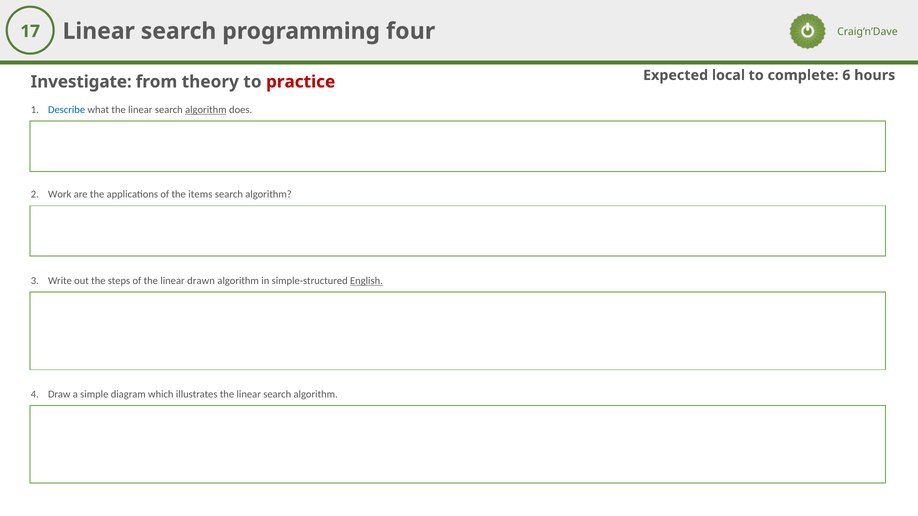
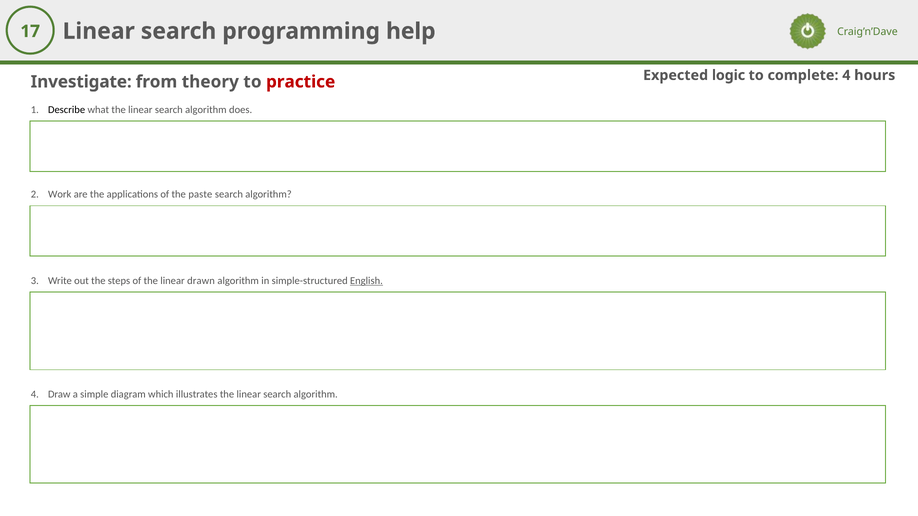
four: four -> help
local: local -> logic
complete 6: 6 -> 4
Describe colour: blue -> black
algorithm at (206, 110) underline: present -> none
items: items -> paste
